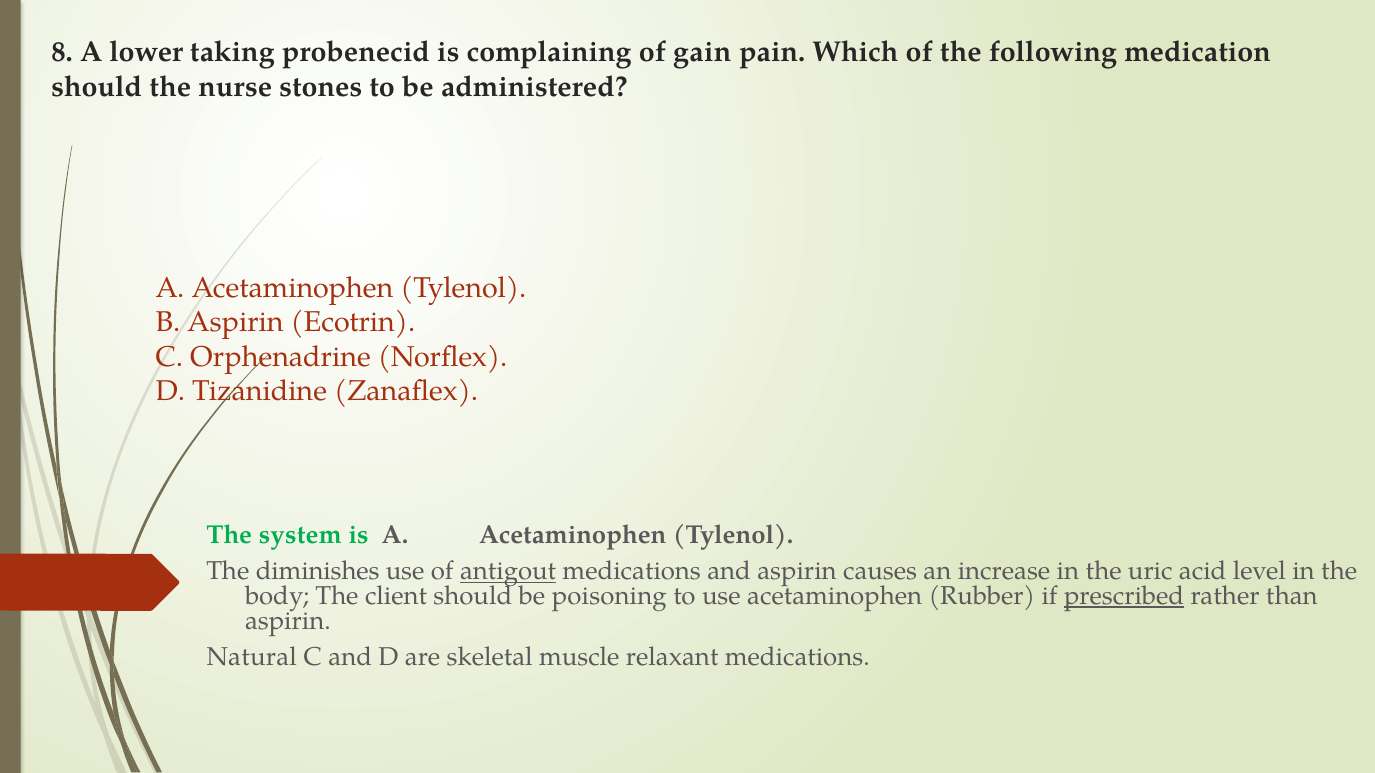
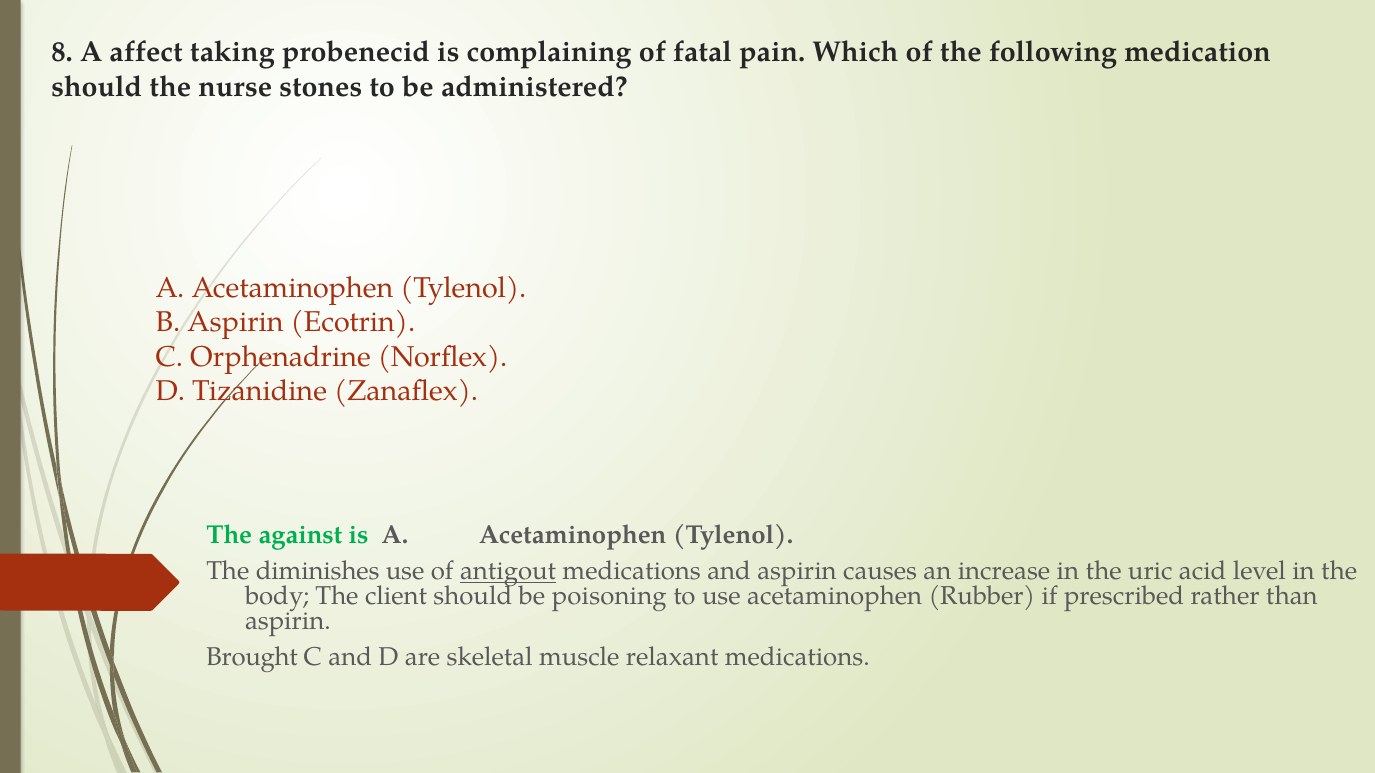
lower: lower -> affect
gain: gain -> fatal
system: system -> against
prescribed underline: present -> none
Natural: Natural -> Brought
